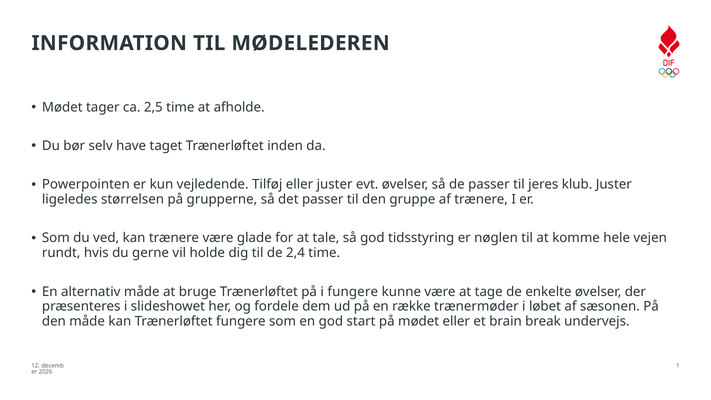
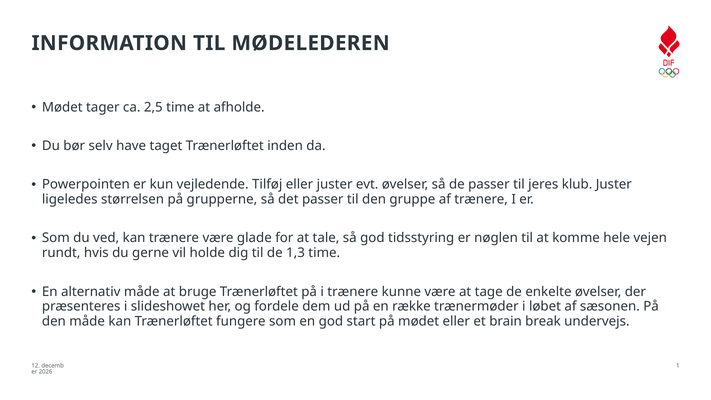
2,4: 2,4 -> 1,3
i fungere: fungere -> trænere
